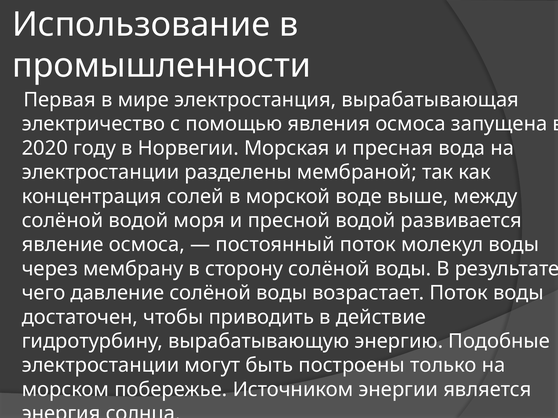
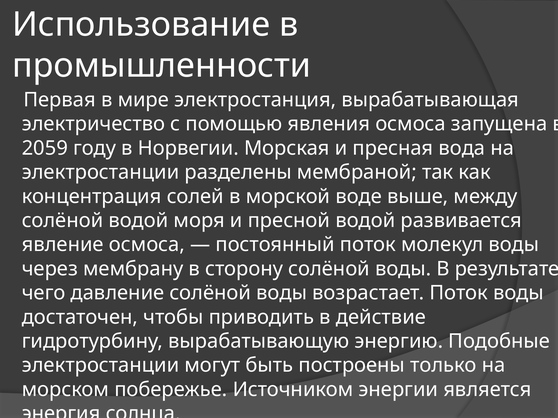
2020: 2020 -> 2059
